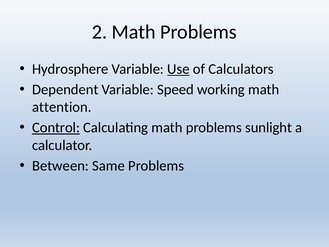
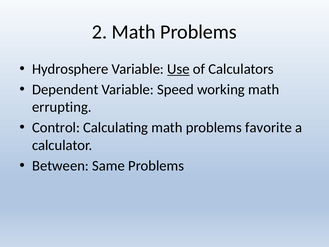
attention: attention -> errupting
Control underline: present -> none
sunlight: sunlight -> favorite
